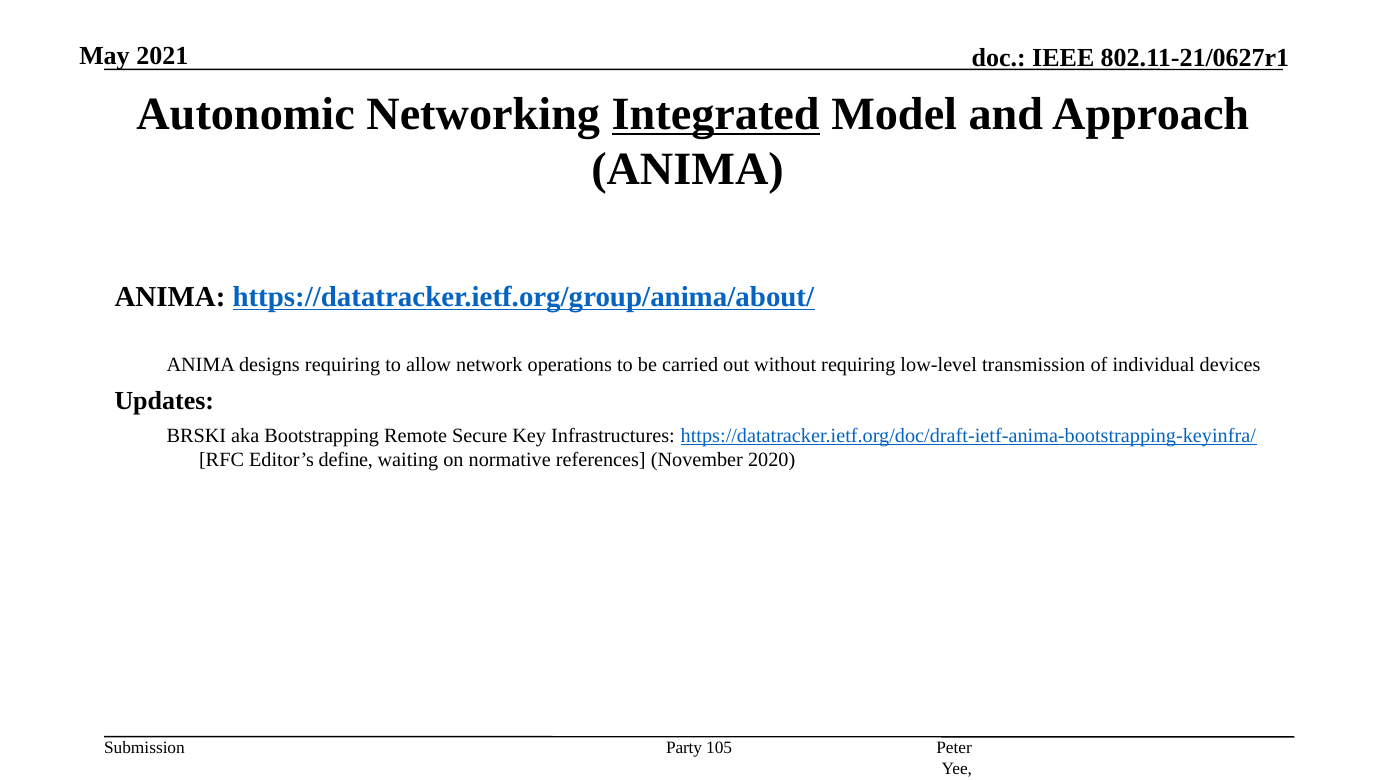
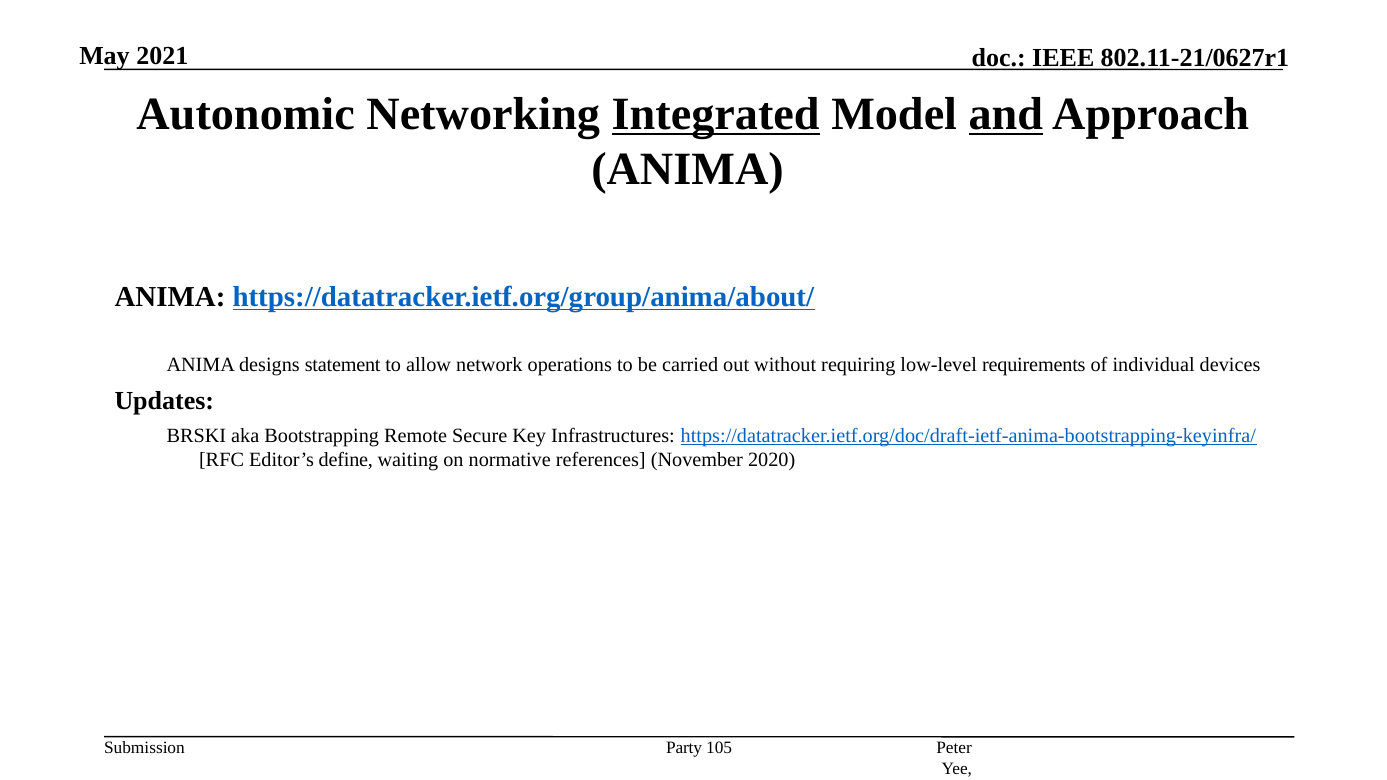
and underline: none -> present
designs requiring: requiring -> statement
transmission: transmission -> requirements
